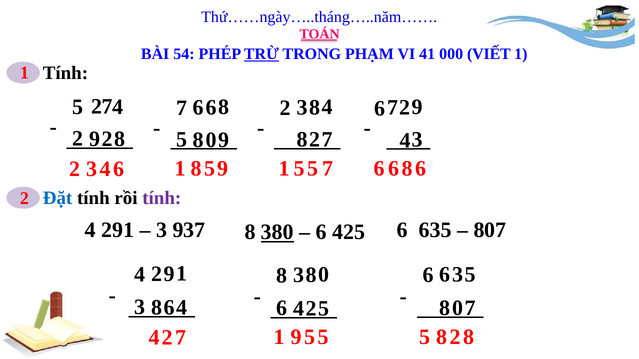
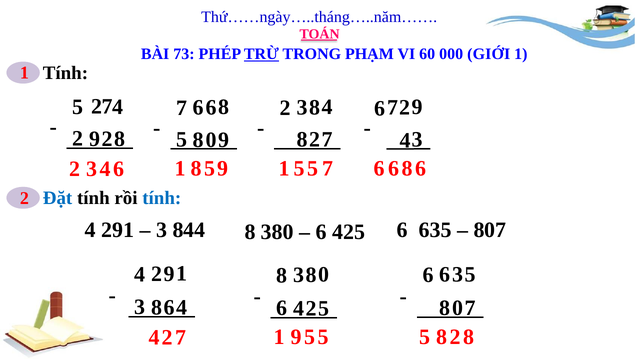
54: 54 -> 73
41: 41 -> 60
VIẾT: VIẾT -> GIỚI
tính at (162, 198) colour: purple -> blue
937: 937 -> 844
380 at (277, 232) underline: present -> none
